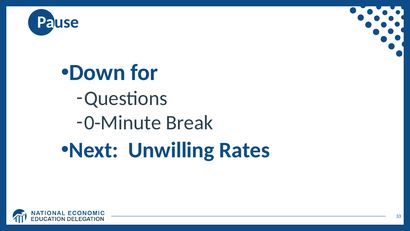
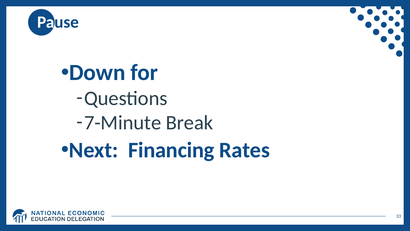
0-Minute: 0-Minute -> 7-Minute
Unwilling: Unwilling -> Financing
